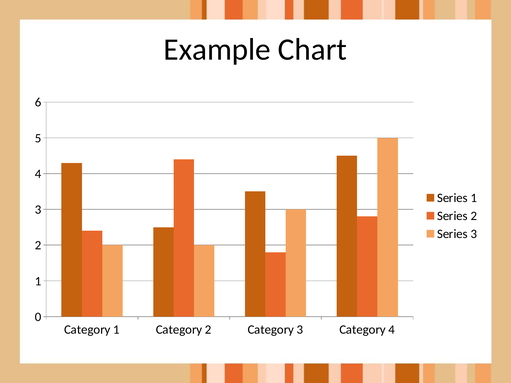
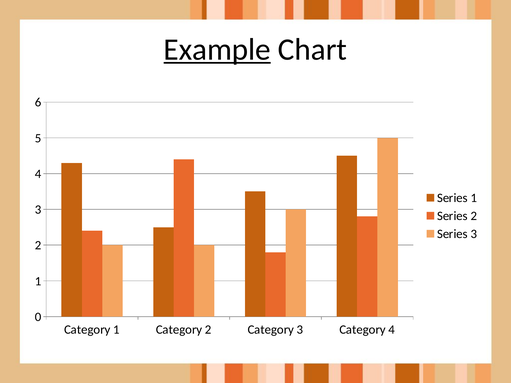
Example underline: none -> present
